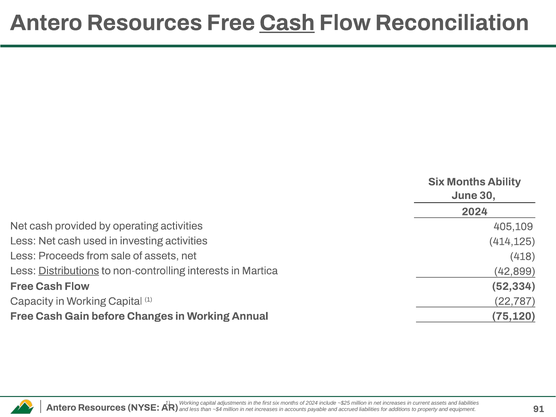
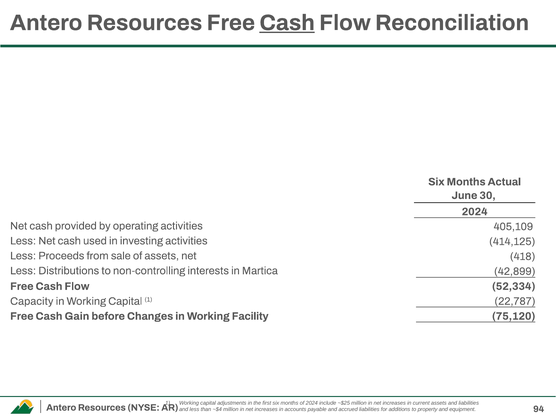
Ability: Ability -> Actual
Distributions underline: present -> none
Annual: Annual -> Facility
91: 91 -> 94
